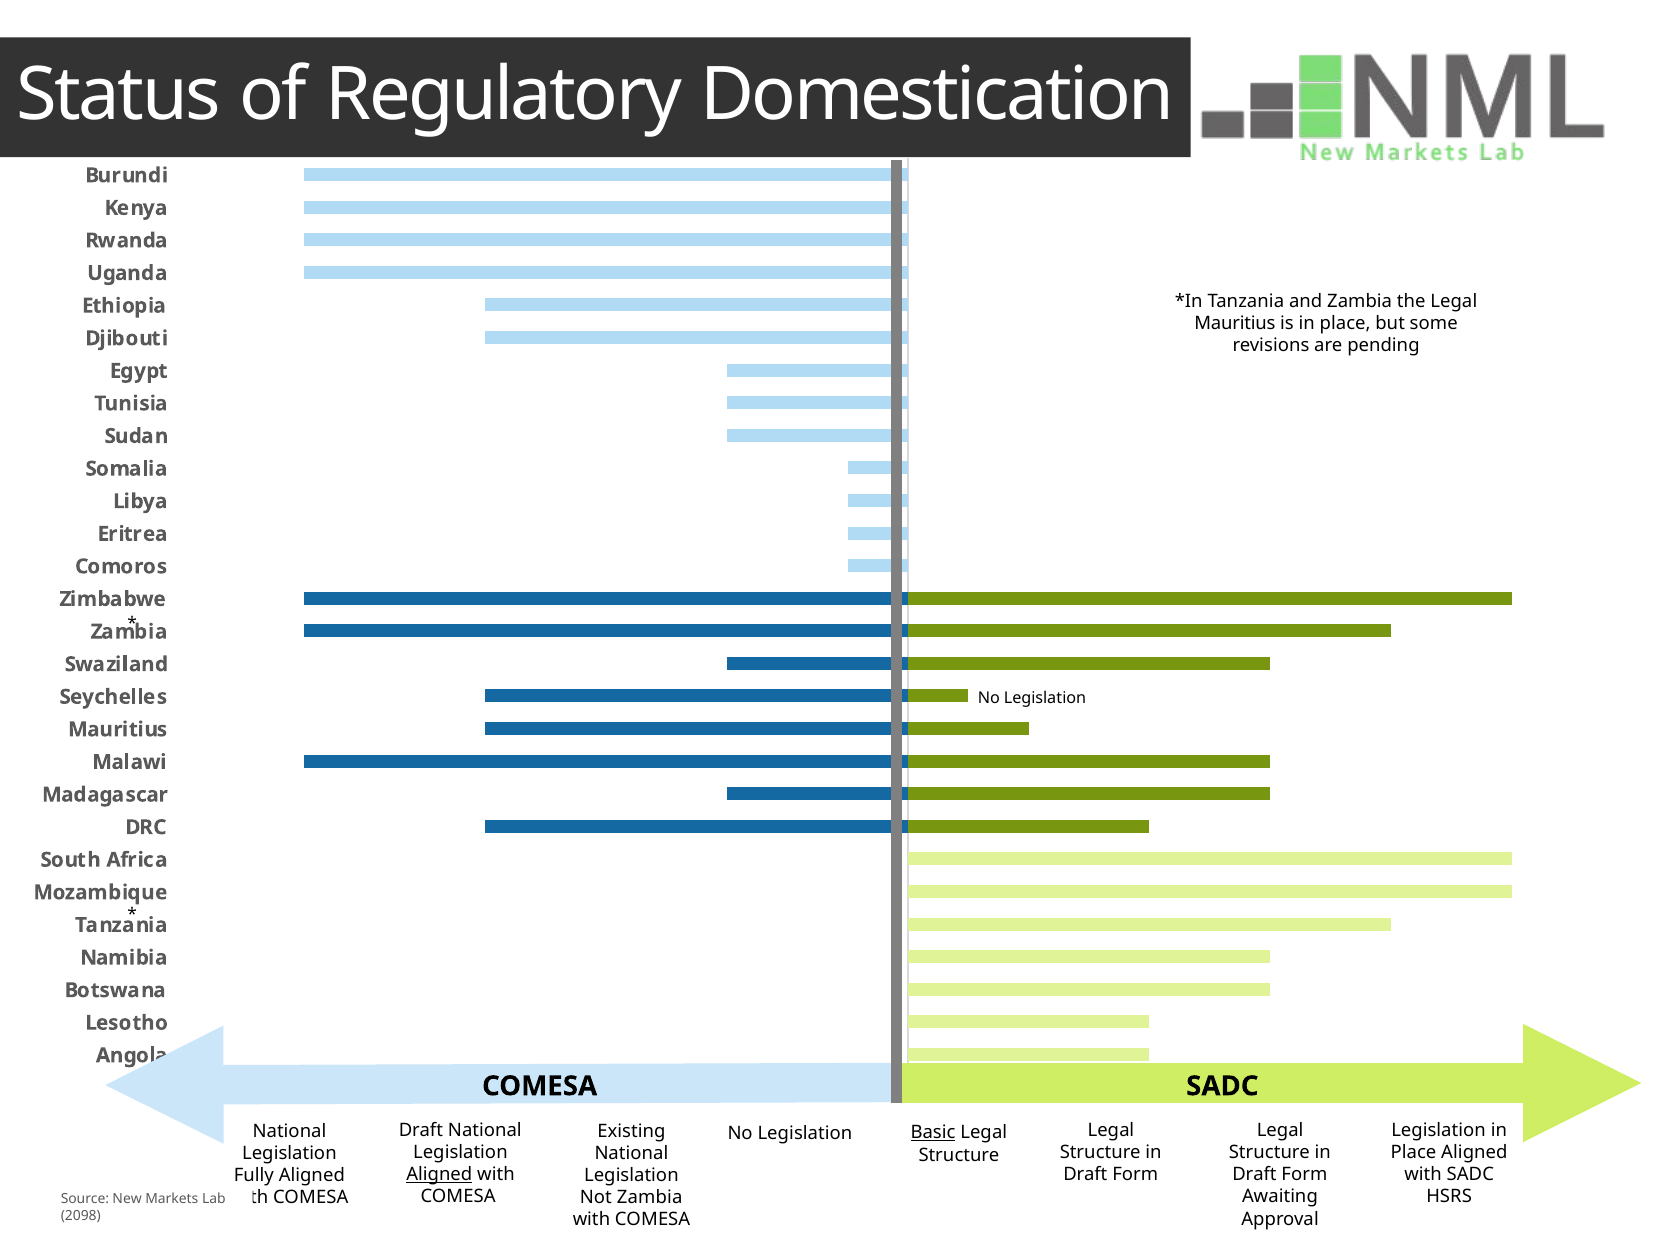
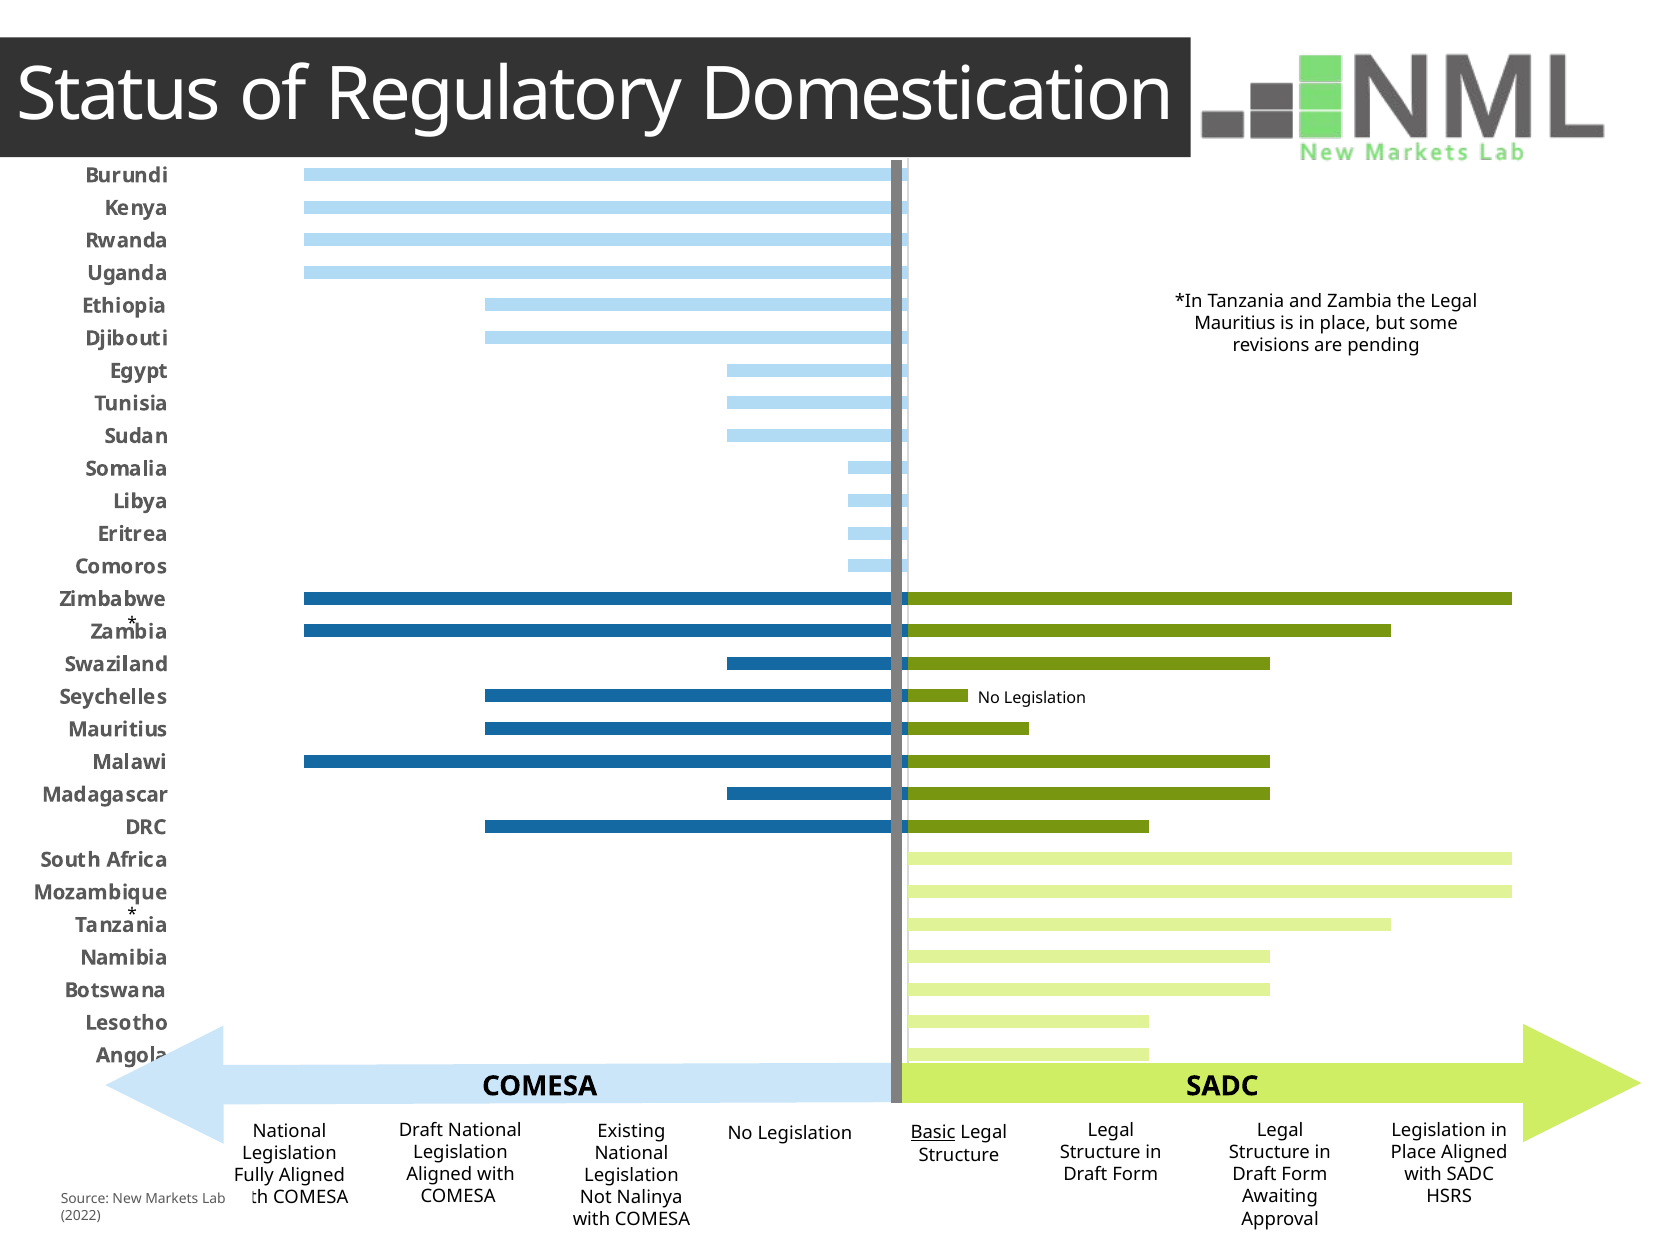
Aligned at (439, 1174) underline: present -> none
Not Zambia: Zambia -> Nalinya
2098: 2098 -> 2022
